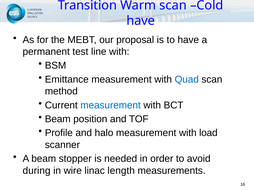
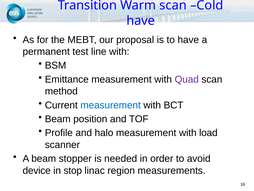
Quad colour: blue -> purple
during: during -> device
wire: wire -> stop
length: length -> region
